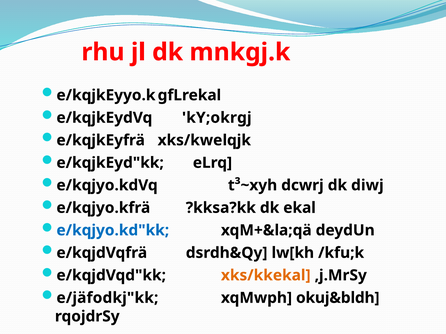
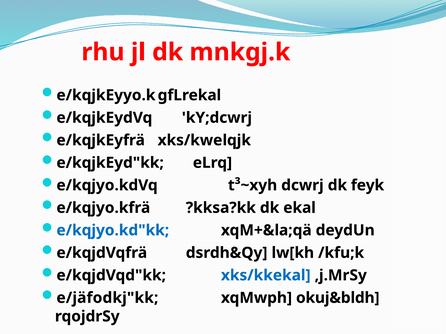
kY;okrgj: kY;okrgj -> kY;dcwrj
diwj: diwj -> feyk
xks/kkekal colour: orange -> blue
